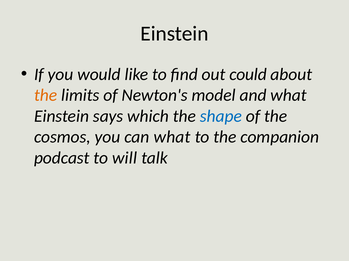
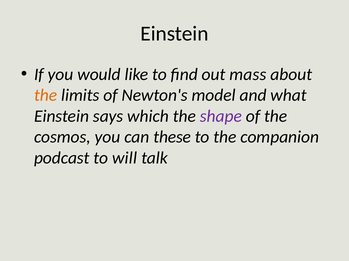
could: could -> mass
shape colour: blue -> purple
can what: what -> these
